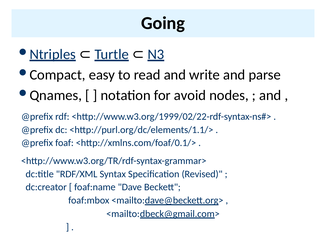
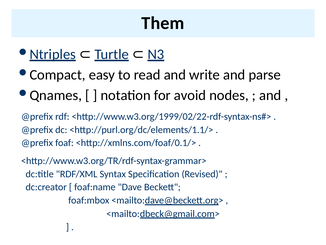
Going: Going -> Them
